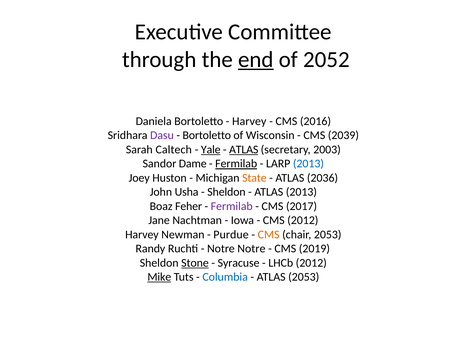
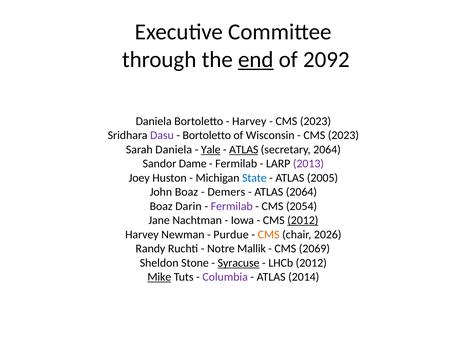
2052: 2052 -> 2092
2016 at (316, 121): 2016 -> 2023
2039 at (343, 135): 2039 -> 2023
Sarah Caltech: Caltech -> Daniela
secretary 2003: 2003 -> 2064
Fermilab at (236, 164) underline: present -> none
2013 at (308, 164) colour: blue -> purple
State colour: orange -> blue
2036: 2036 -> 2005
John Usha: Usha -> Boaz
Sheldon at (226, 192): Sheldon -> Demers
ATLAS 2013: 2013 -> 2064
Feher: Feher -> Darin
2017: 2017 -> 2054
2012 at (303, 220) underline: none -> present
chair 2053: 2053 -> 2026
Notre Notre: Notre -> Mallik
2019: 2019 -> 2069
Stone underline: present -> none
Syracuse underline: none -> present
Columbia colour: blue -> purple
ATLAS 2053: 2053 -> 2014
